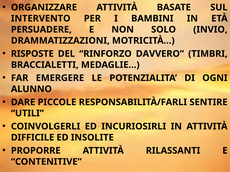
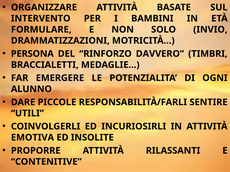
PERSUADERE: PERSUADERE -> FORMULARE
RISPOSTE: RISPOSTE -> PERSONA
DIFFICILE: DIFFICILE -> EMOTIVA
